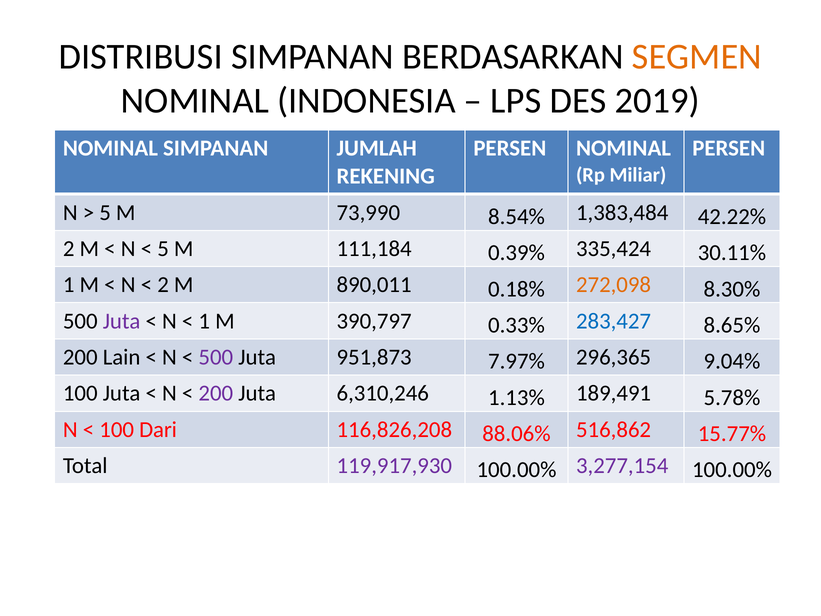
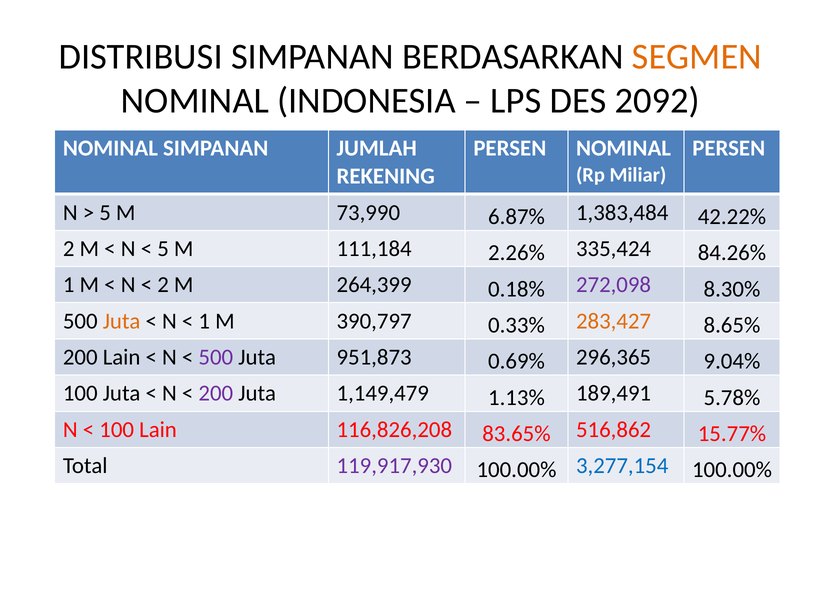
2019: 2019 -> 2092
8.54%: 8.54% -> 6.87%
0.39%: 0.39% -> 2.26%
30.11%: 30.11% -> 84.26%
890,011: 890,011 -> 264,399
272,098 colour: orange -> purple
Juta at (122, 321) colour: purple -> orange
283,427 colour: blue -> orange
7.97%: 7.97% -> 0.69%
6,310,246: 6,310,246 -> 1,149,479
100 Dari: Dari -> Lain
88.06%: 88.06% -> 83.65%
3,277,154 colour: purple -> blue
